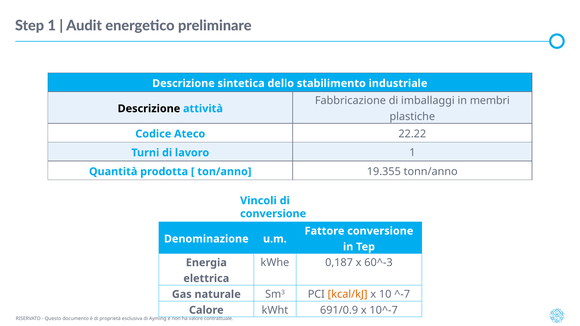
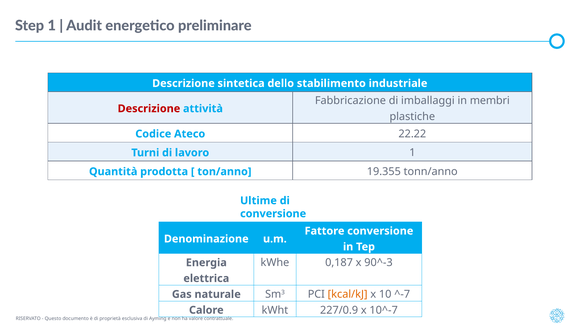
Descrizione at (149, 109) colour: black -> red
Vincoli: Vincoli -> Ultime
60^-3: 60^-3 -> 90^-3
691/0.9: 691/0.9 -> 227/0.9
